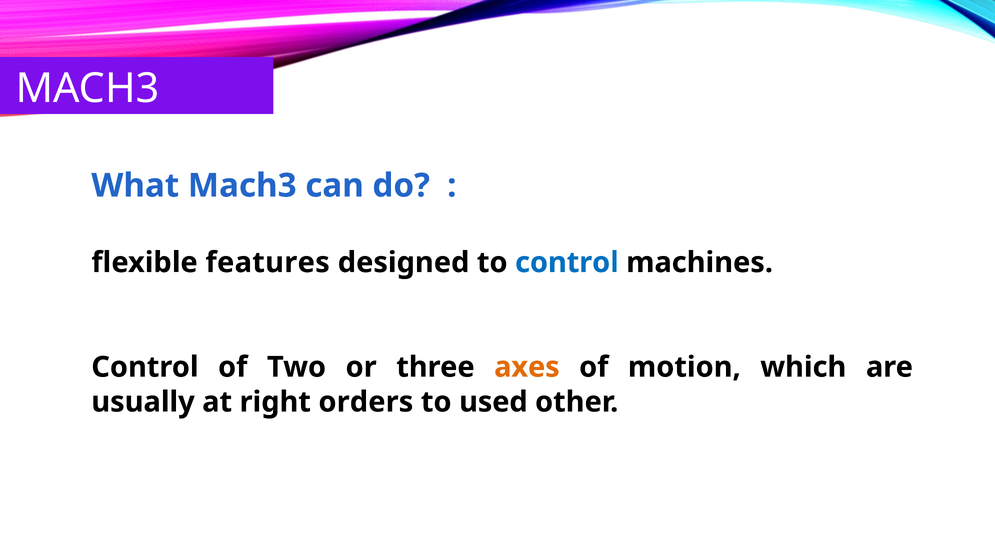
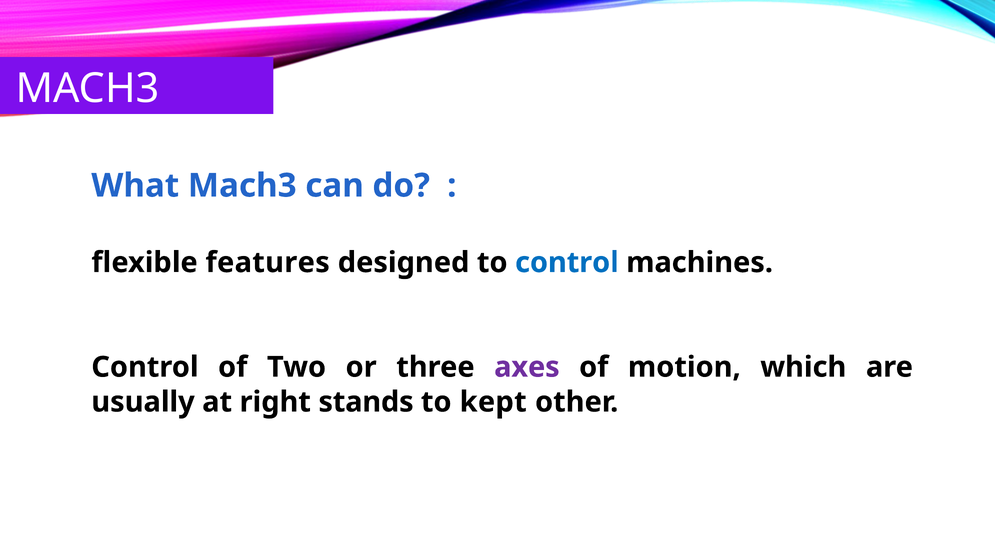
axes colour: orange -> purple
orders: orders -> stands
used: used -> kept
